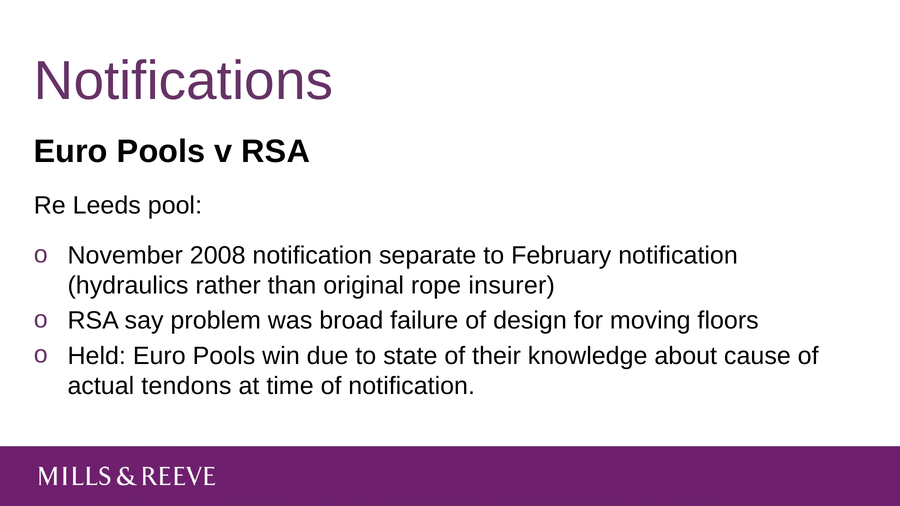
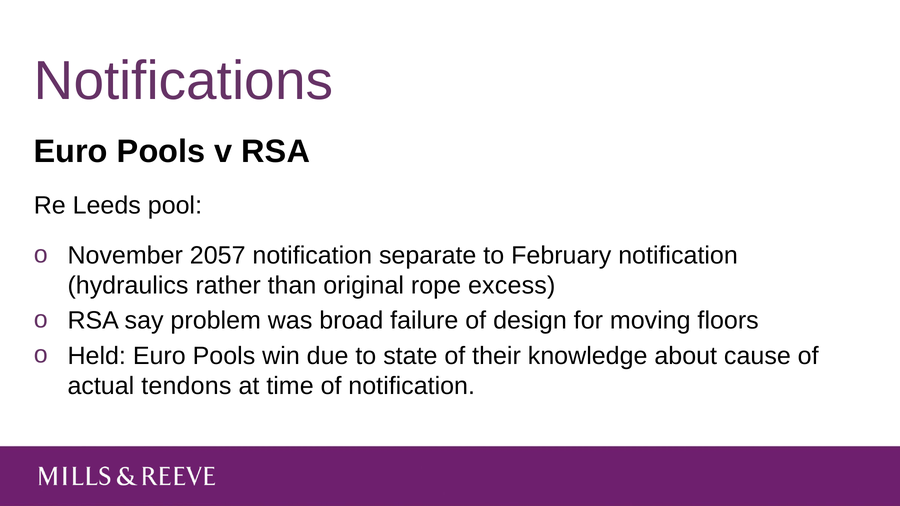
2008: 2008 -> 2057
insurer: insurer -> excess
